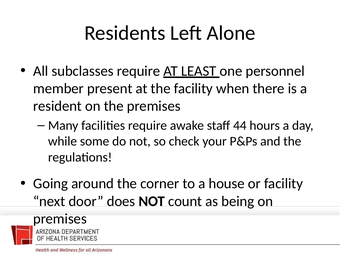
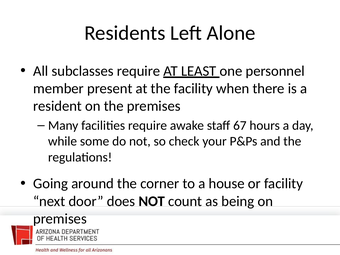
44: 44 -> 67
